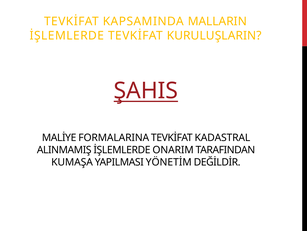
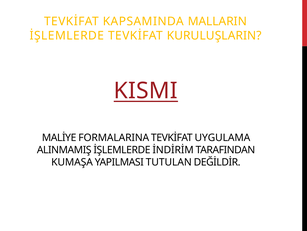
ŞAHIS: ŞAHIS -> KISMI
KADASTRAL: KADASTRAL -> UYGULAMA
ONARIM: ONARIM -> İNDİRİM
YÖNETİM: YÖNETİM -> TUTULAN
